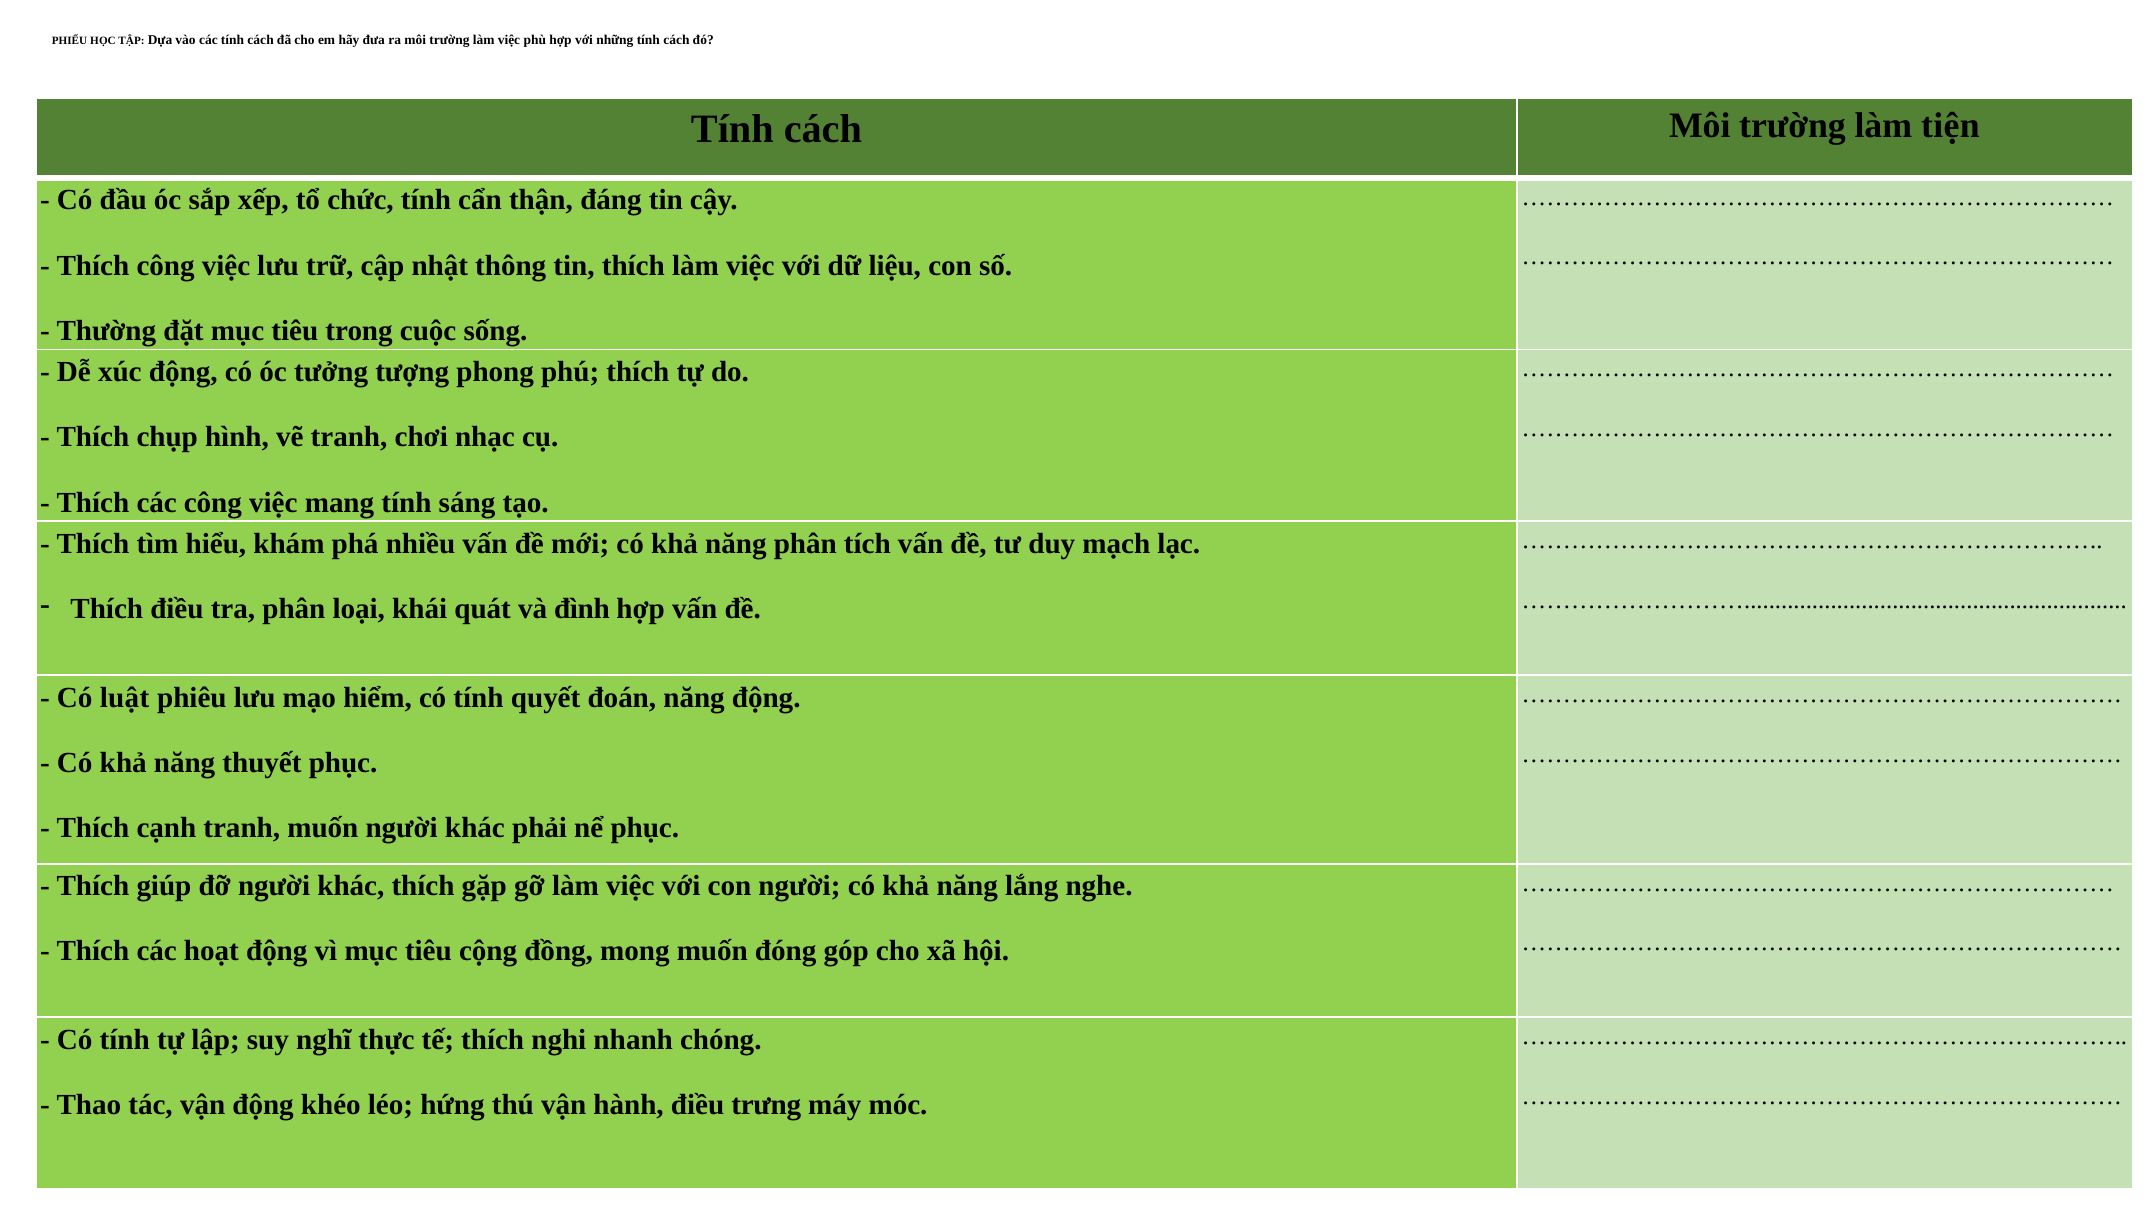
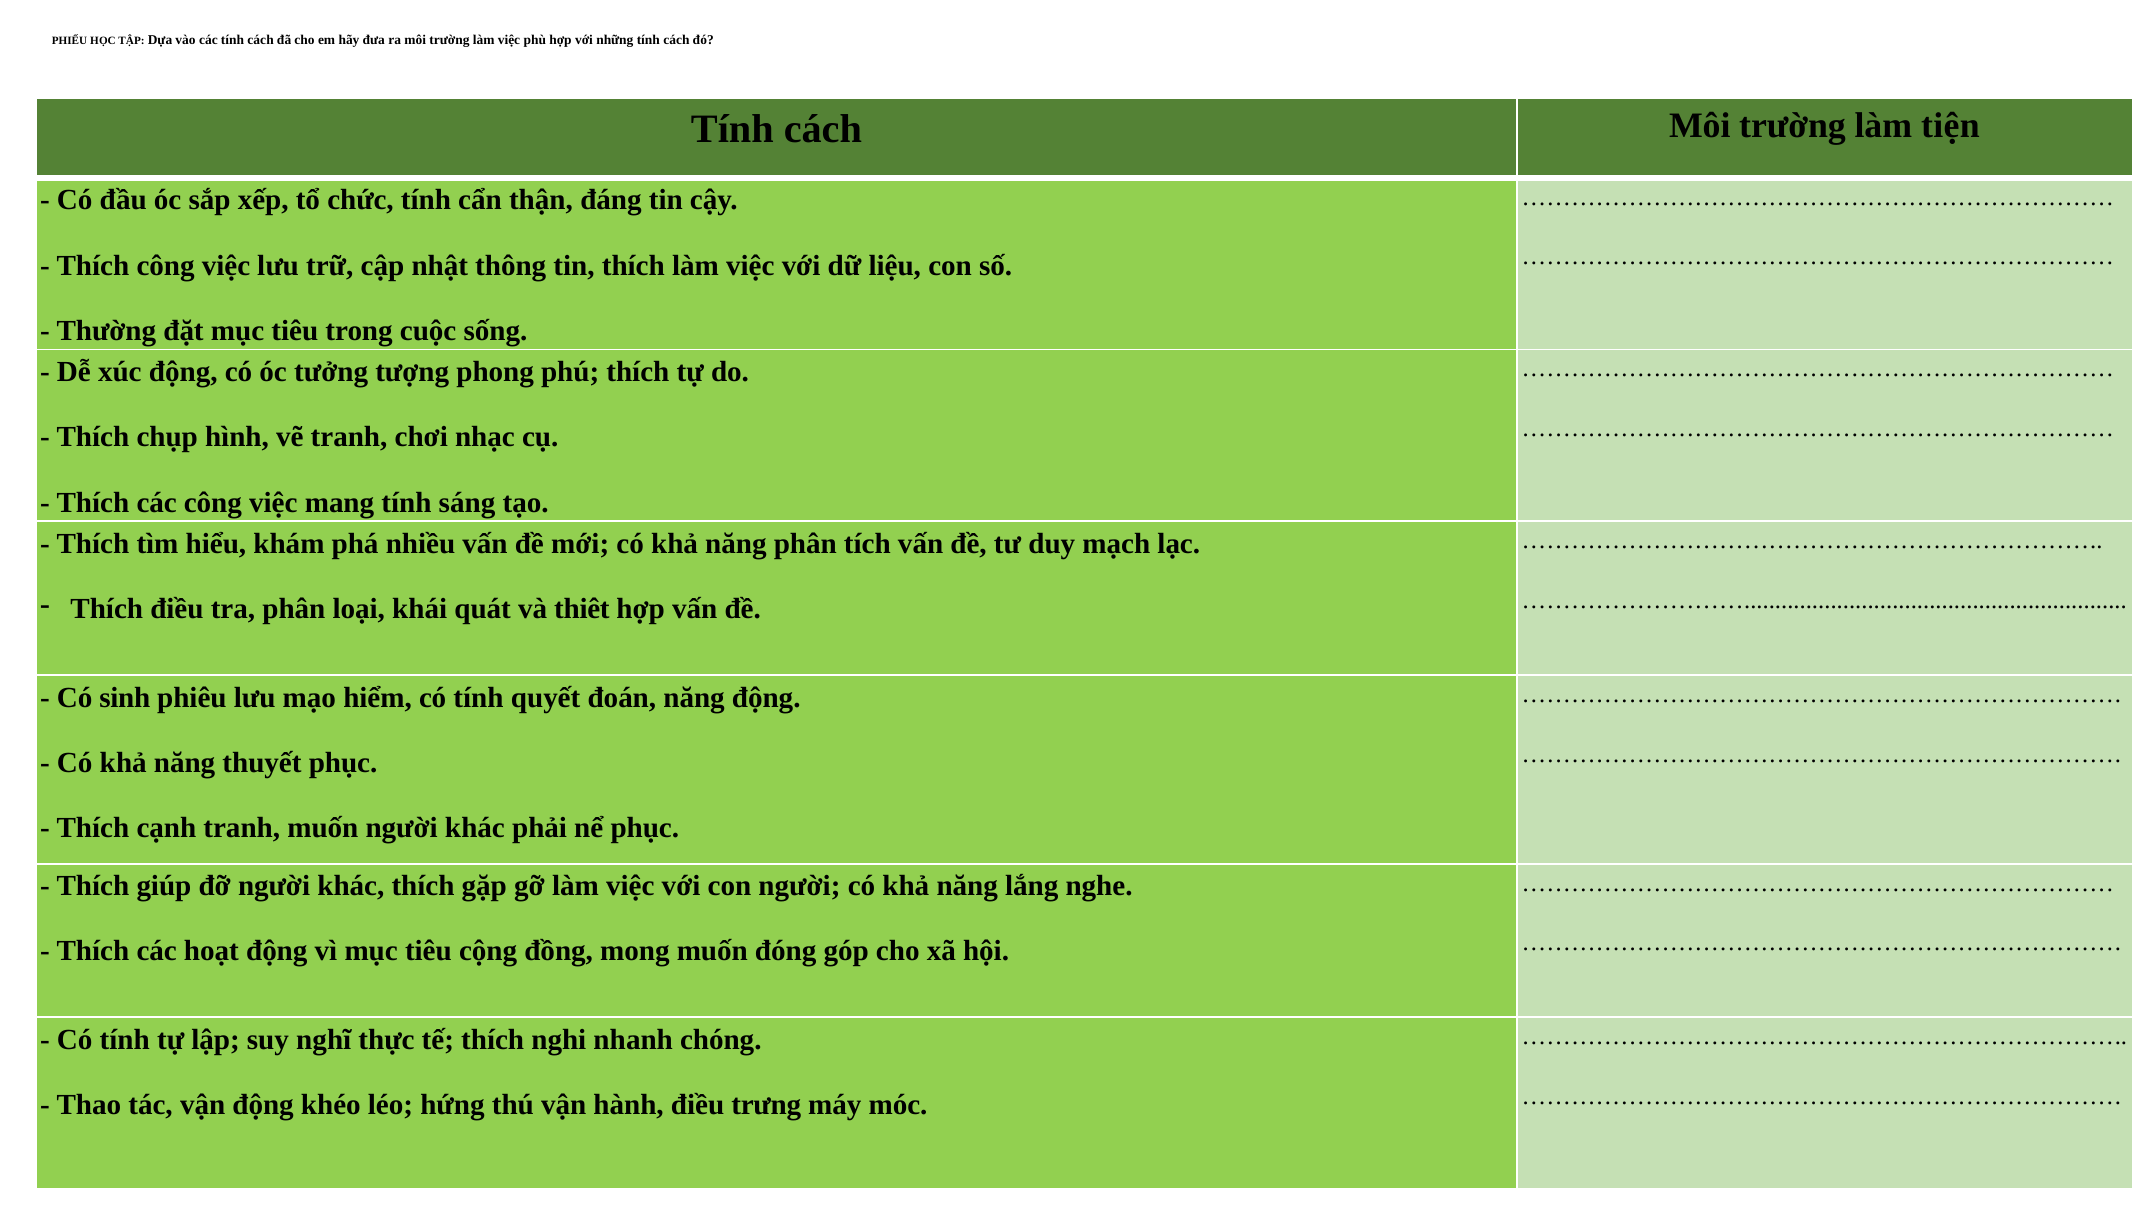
đình: đình -> thiêt
luật: luật -> sinh
